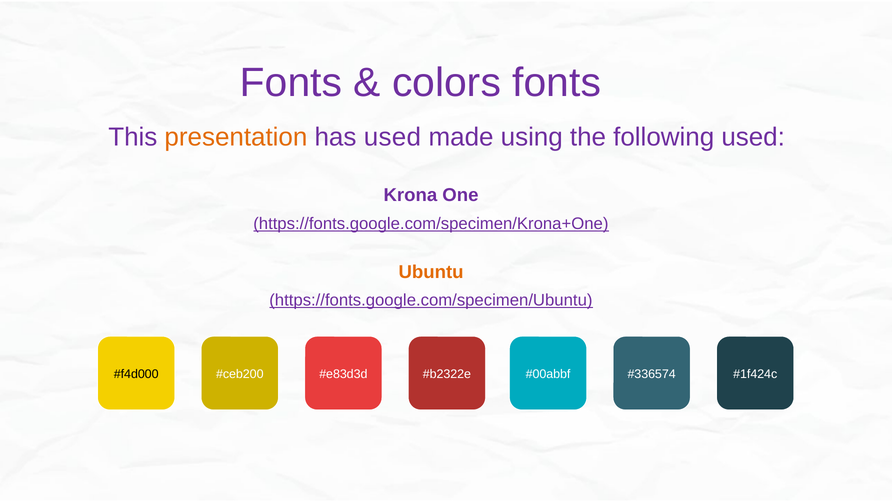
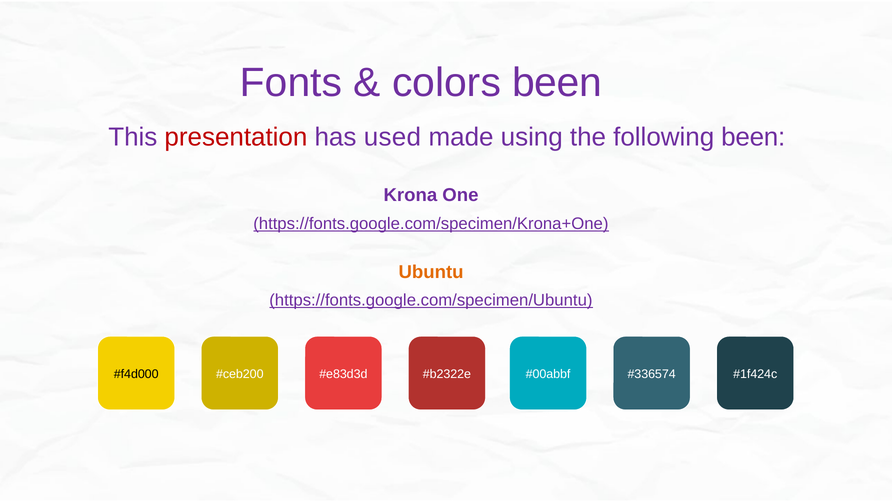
colors fonts: fonts -> been
presentation colour: orange -> red
following used: used -> been
